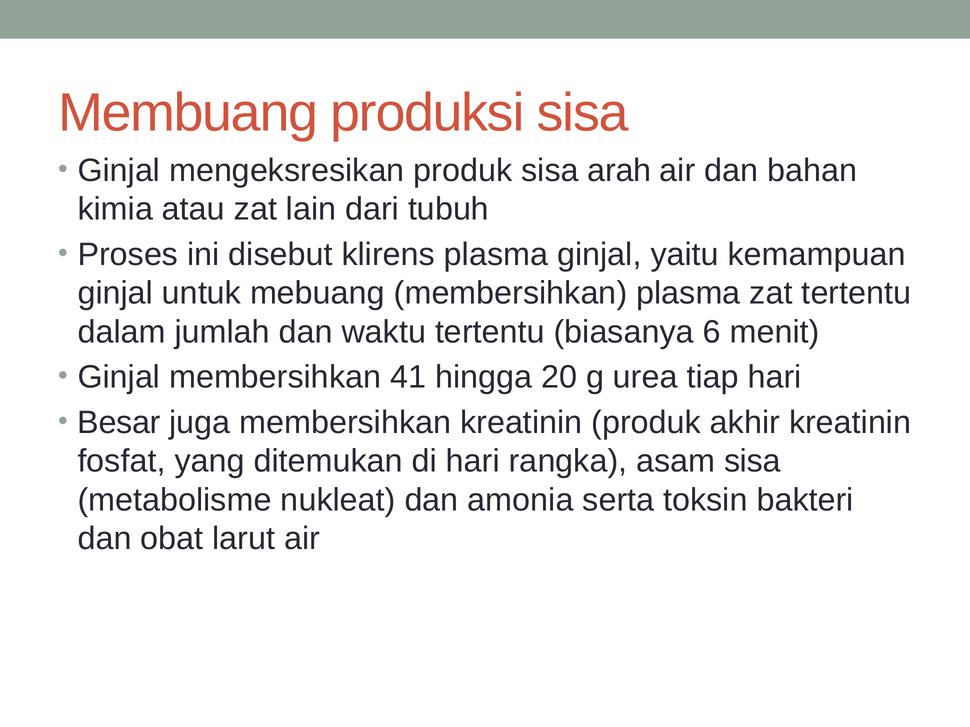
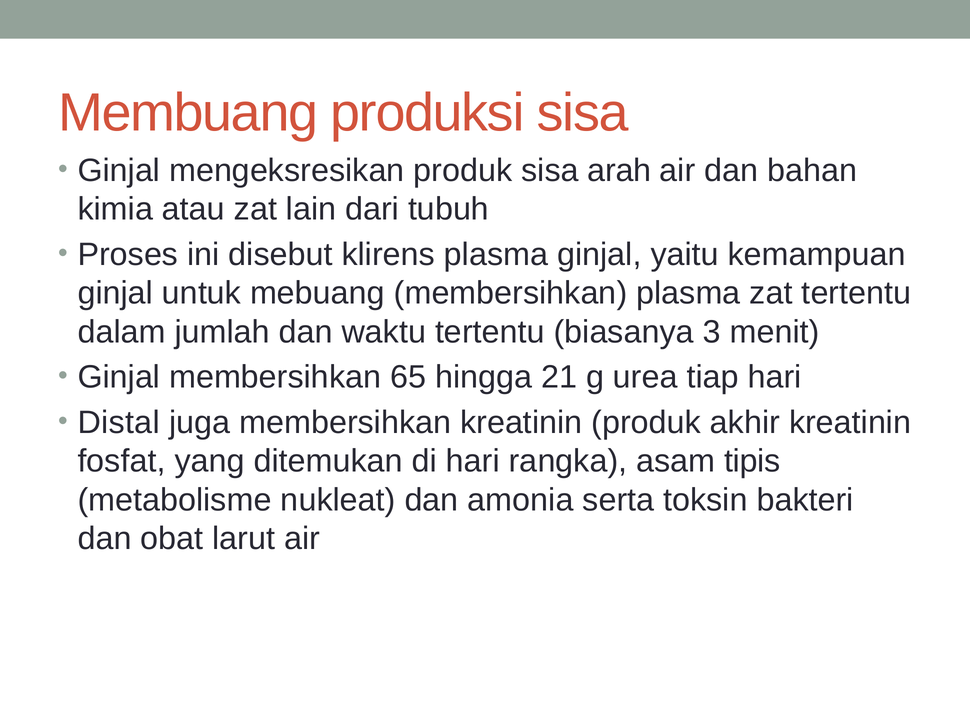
6: 6 -> 3
41: 41 -> 65
20: 20 -> 21
Besar: Besar -> Distal
asam sisa: sisa -> tipis
